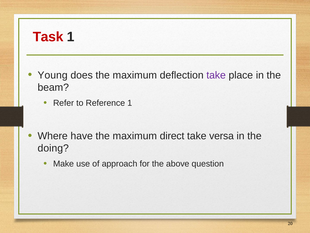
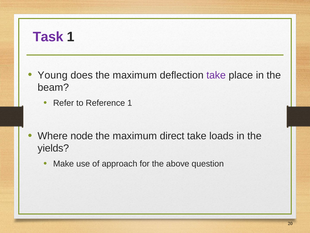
Task colour: red -> purple
have: have -> node
versa: versa -> loads
doing: doing -> yields
